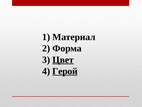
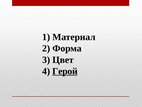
Цвет underline: present -> none
